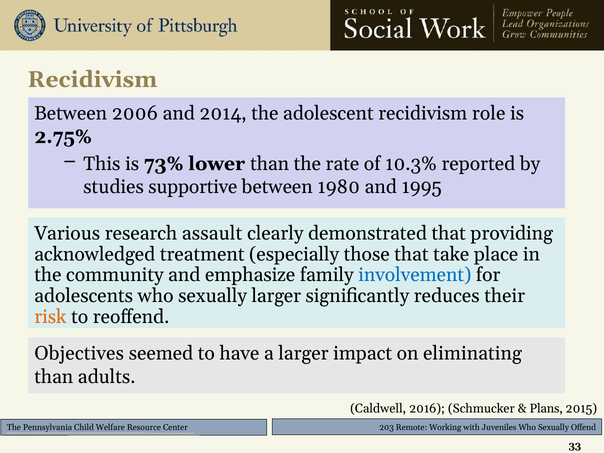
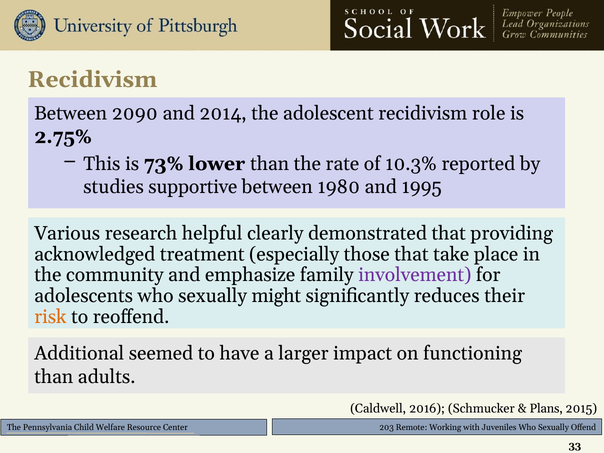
2006: 2006 -> 2090
assault: assault -> helpful
involvement colour: blue -> purple
sexually larger: larger -> might
Objectives: Objectives -> Additional
eliminating: eliminating -> functioning
